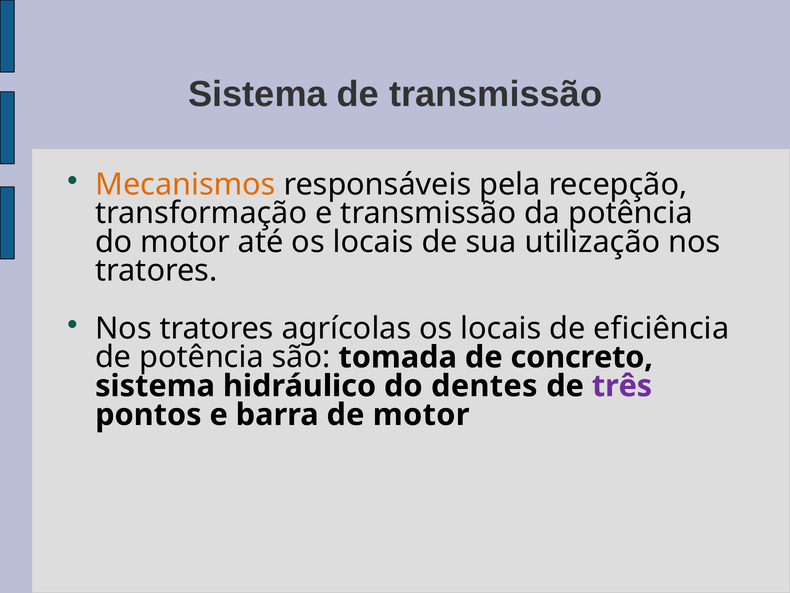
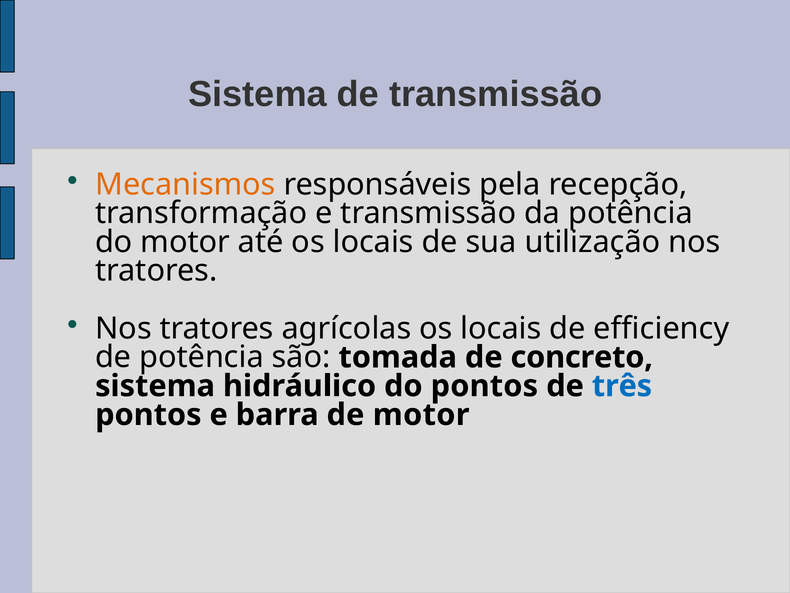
eficiência: eficiência -> efficiency
do dentes: dentes -> pontos
três colour: purple -> blue
